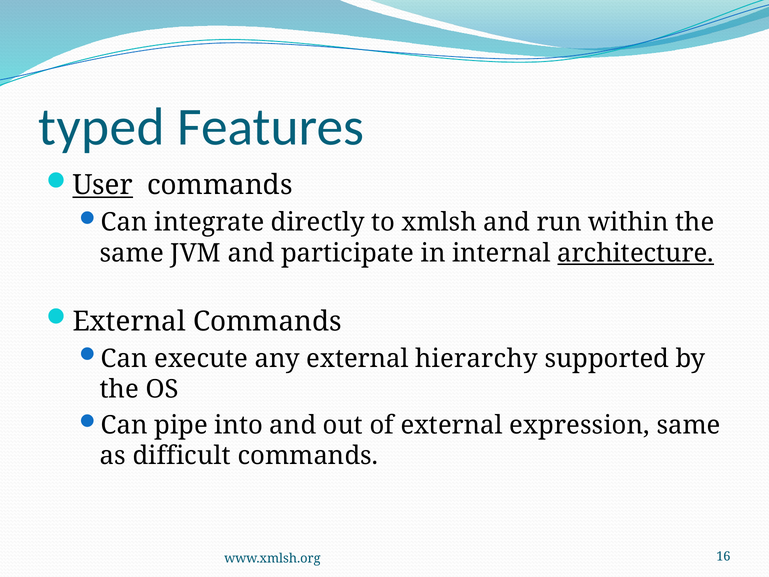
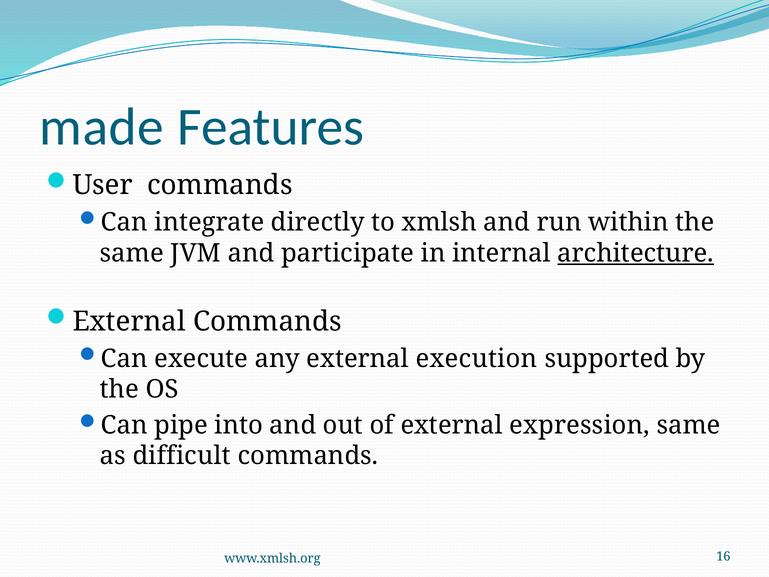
typed: typed -> made
User underline: present -> none
hierarchy: hierarchy -> execution
